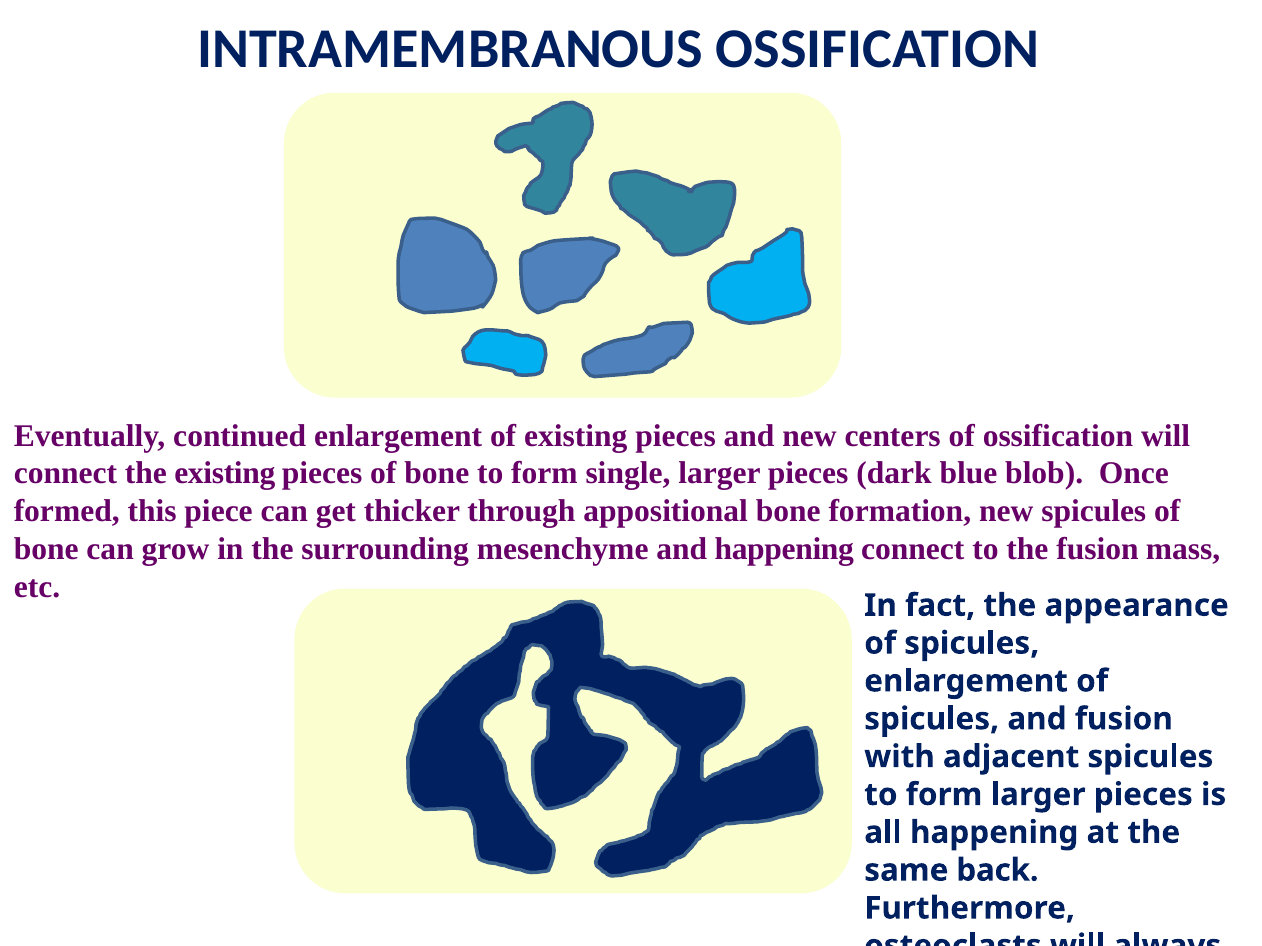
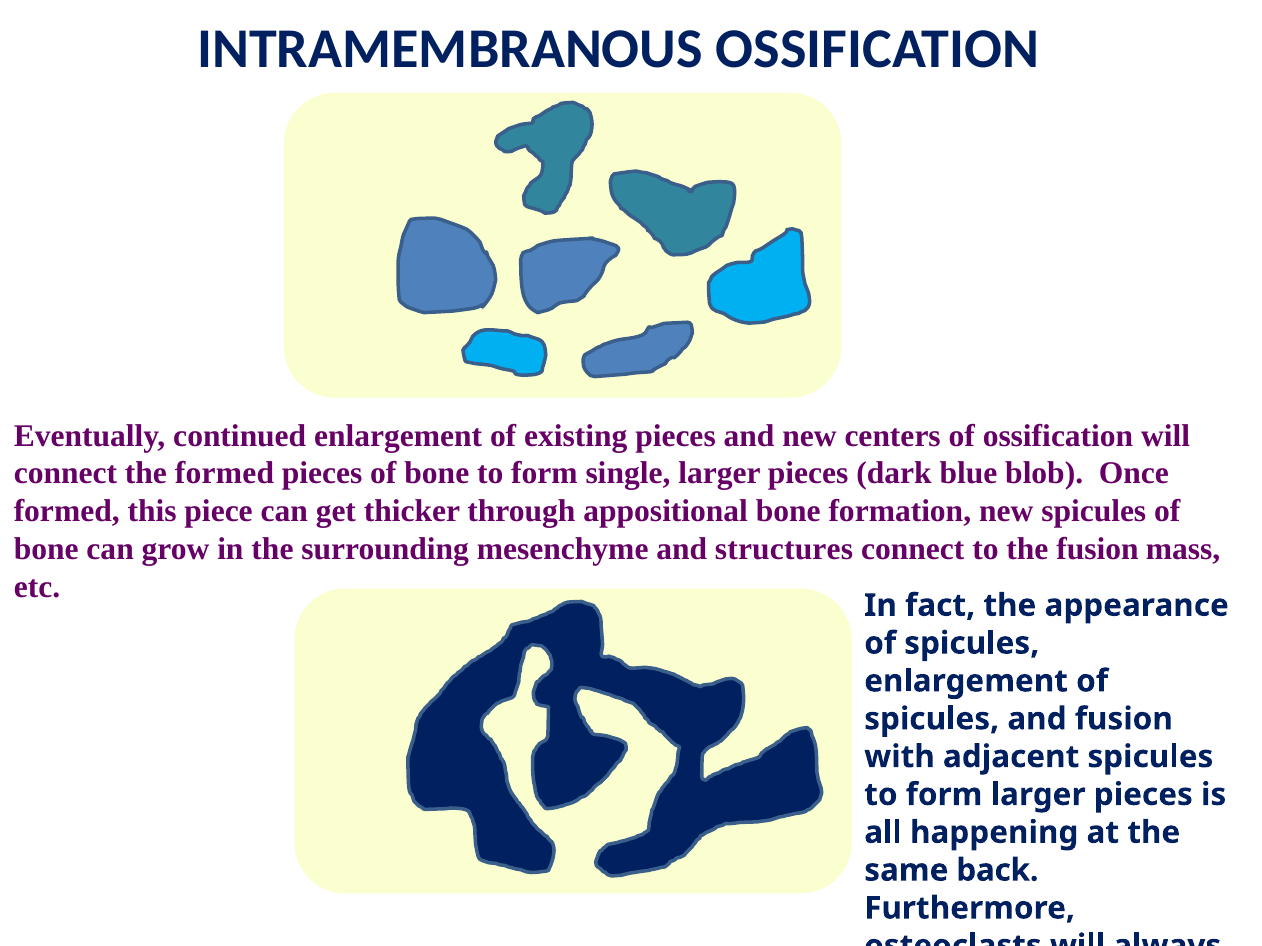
the existing: existing -> formed
and happening: happening -> structures
